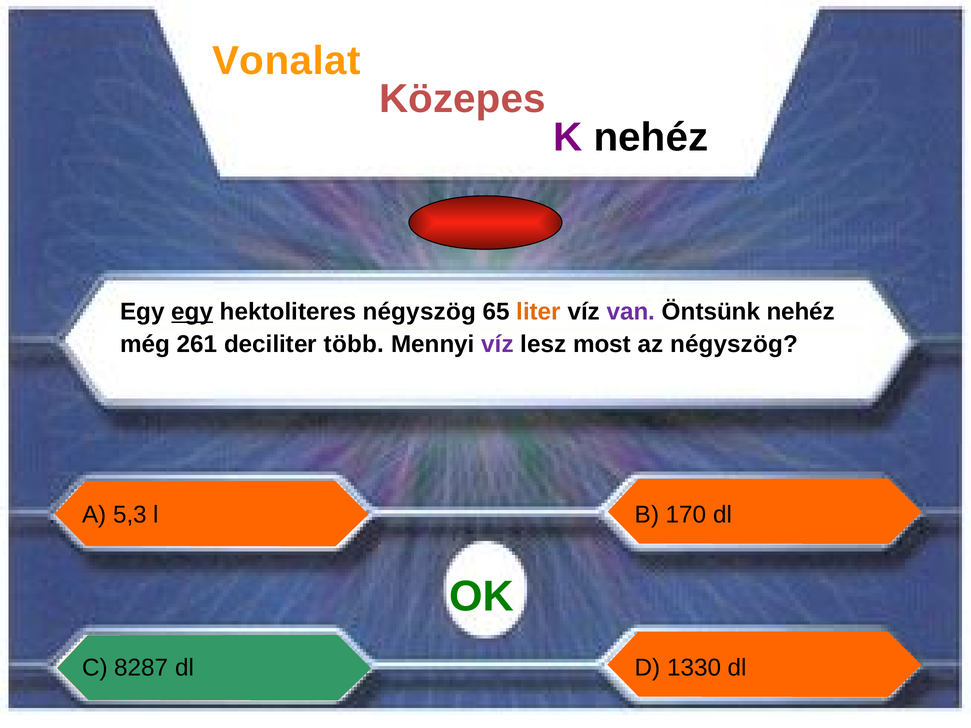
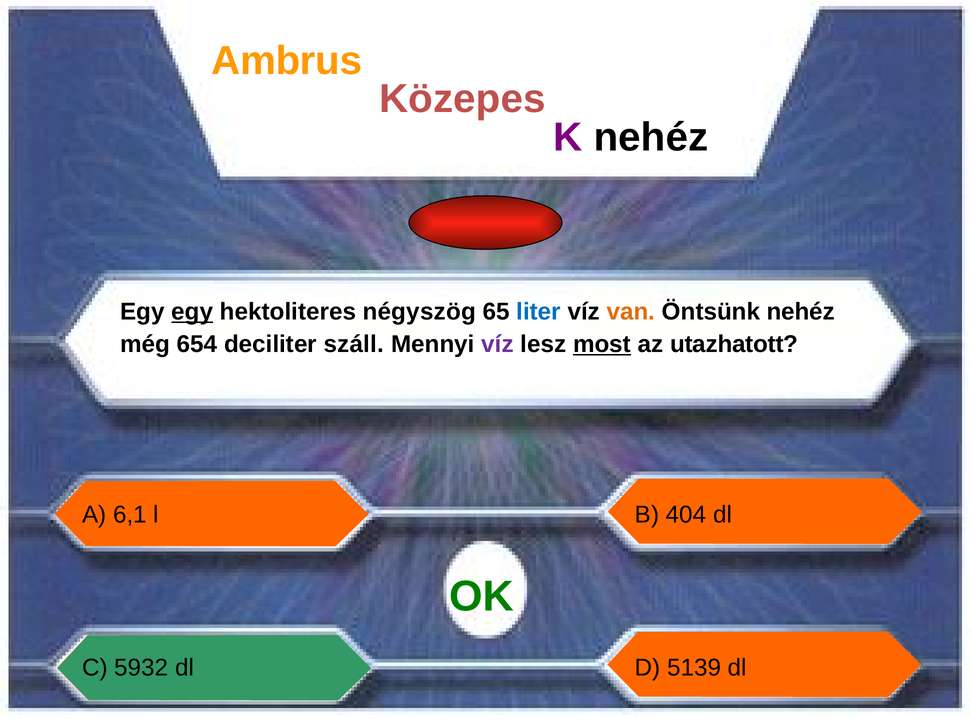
Vonalat: Vonalat -> Ambrus
liter colour: orange -> blue
van colour: purple -> orange
261: 261 -> 654
több: több -> száll
most underline: none -> present
az négyszög: négyszög -> utazhatott
5,3: 5,3 -> 6,1
170: 170 -> 404
8287: 8287 -> 5932
1330: 1330 -> 5139
